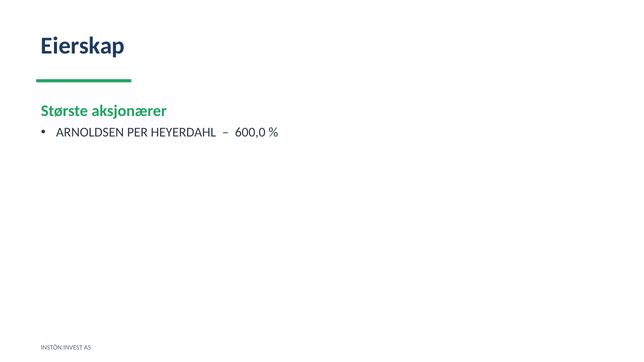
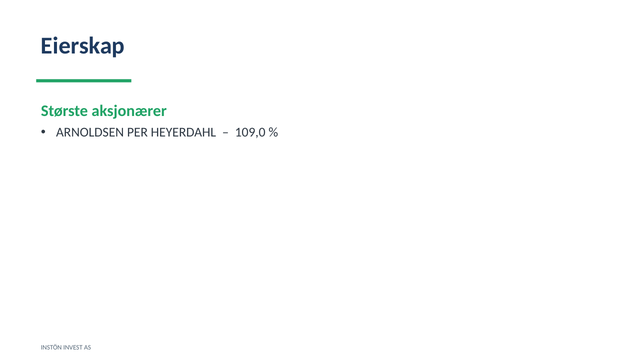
600,0: 600,0 -> 109,0
